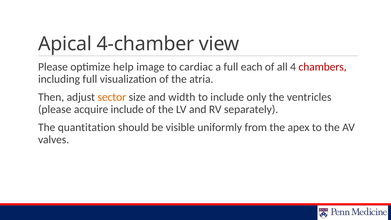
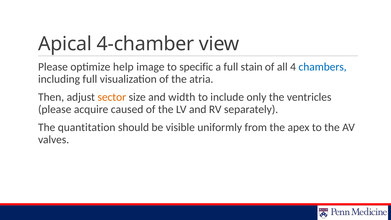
cardiac: cardiac -> specific
each: each -> stain
chambers colour: red -> blue
acquire include: include -> caused
